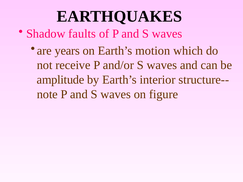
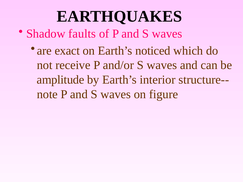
years: years -> exact
motion: motion -> noticed
